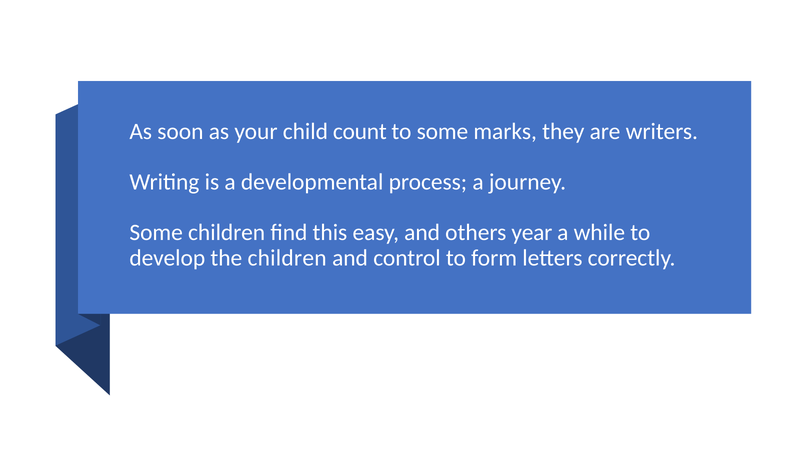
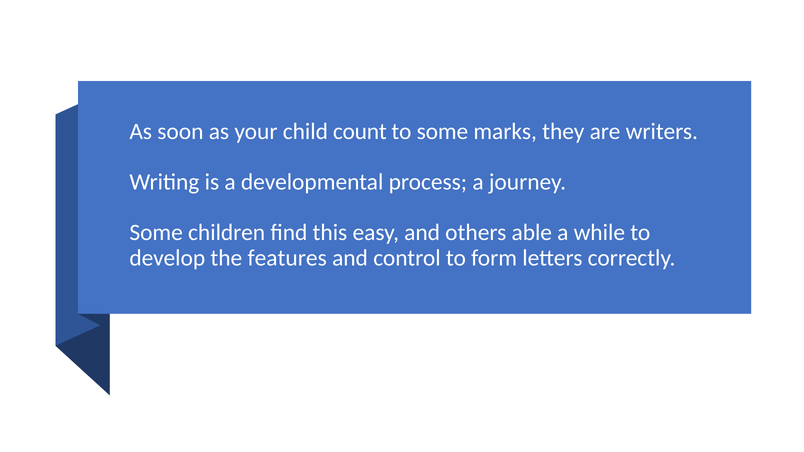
year: year -> able
the children: children -> features
